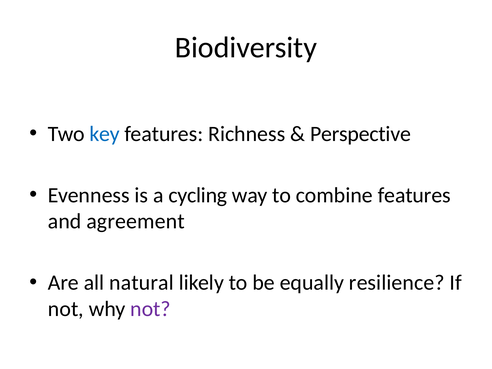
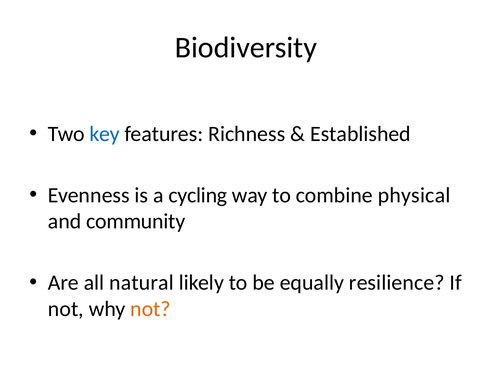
Perspective: Perspective -> Established
combine features: features -> physical
agreement: agreement -> community
not at (151, 309) colour: purple -> orange
